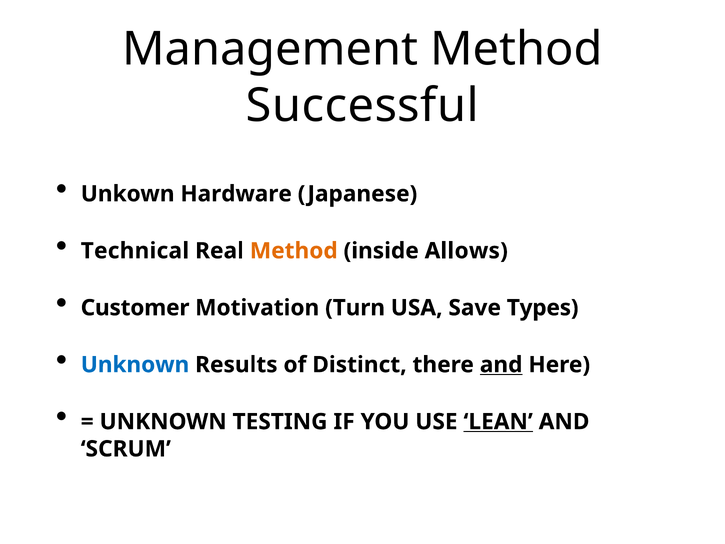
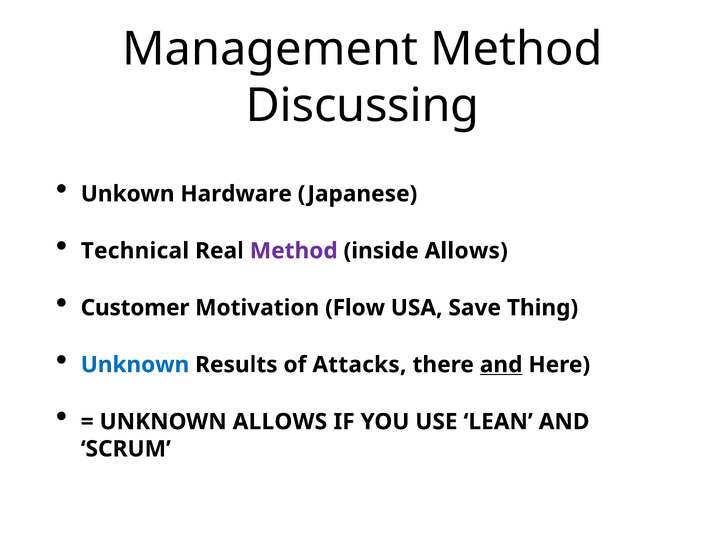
Successful: Successful -> Discussing
Method at (294, 251) colour: orange -> purple
Turn: Turn -> Flow
Types: Types -> Thing
Distinct: Distinct -> Attacks
UNKNOWN TESTING: TESTING -> ALLOWS
LEAN underline: present -> none
